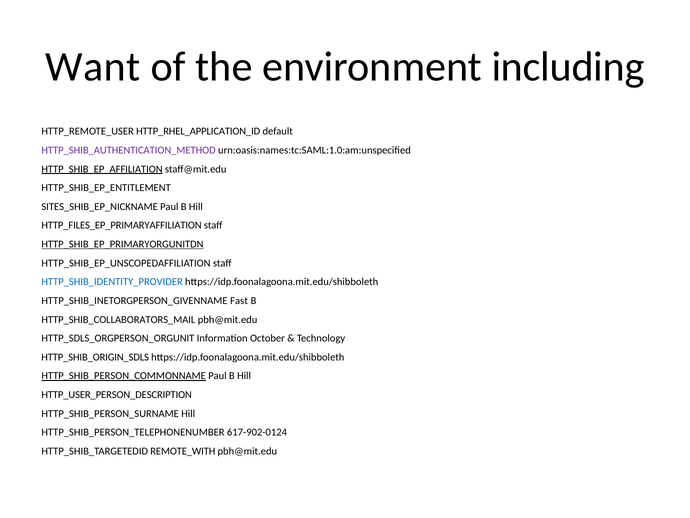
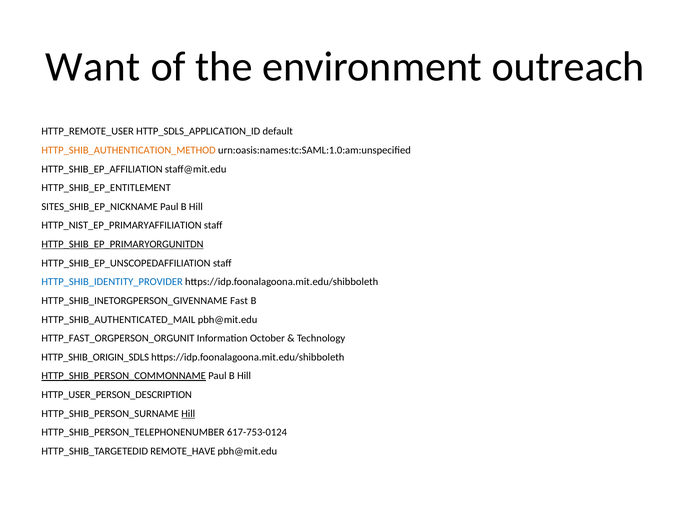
including: including -> outreach
HTTP_RHEL_APPLICATION_ID: HTTP_RHEL_APPLICATION_ID -> HTTP_SDLS_APPLICATION_ID
HTTP_SHIB_AUTHENTICATION_METHOD colour: purple -> orange
HTTP_SHIB_EP_AFFILIATION underline: present -> none
HTTP_FILES_EP_PRIMARYAFFILIATION: HTTP_FILES_EP_PRIMARYAFFILIATION -> HTTP_NIST_EP_PRIMARYAFFILIATION
HTTP_SHIB_COLLABORATORS_MAIL: HTTP_SHIB_COLLABORATORS_MAIL -> HTTP_SHIB_AUTHENTICATED_MAIL
HTTP_SDLS_ORGPERSON_ORGUNIT: HTTP_SDLS_ORGPERSON_ORGUNIT -> HTTP_FAST_ORGPERSON_ORGUNIT
Hill at (188, 413) underline: none -> present
617-902-0124: 617-902-0124 -> 617-753-0124
REMOTE_WITH: REMOTE_WITH -> REMOTE_HAVE
